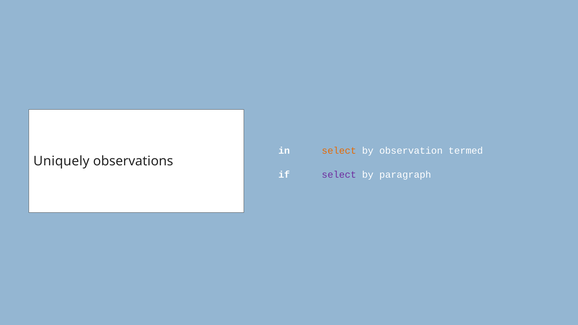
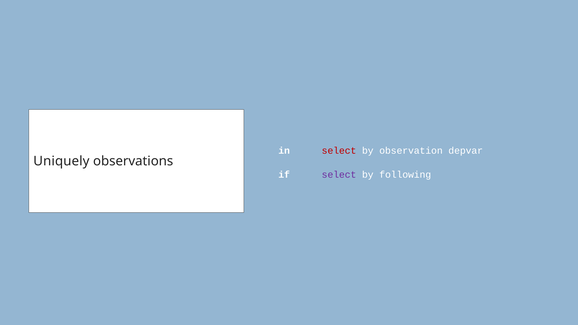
select at (339, 151) colour: orange -> red
termed: termed -> depvar
paragraph: paragraph -> following
